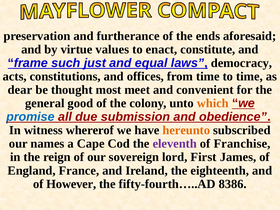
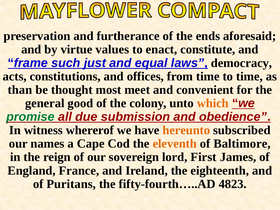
dear: dear -> than
promise colour: blue -> green
eleventh colour: purple -> orange
Franchise: Franchise -> Baltimore
However: However -> Puritans
8386: 8386 -> 4823
